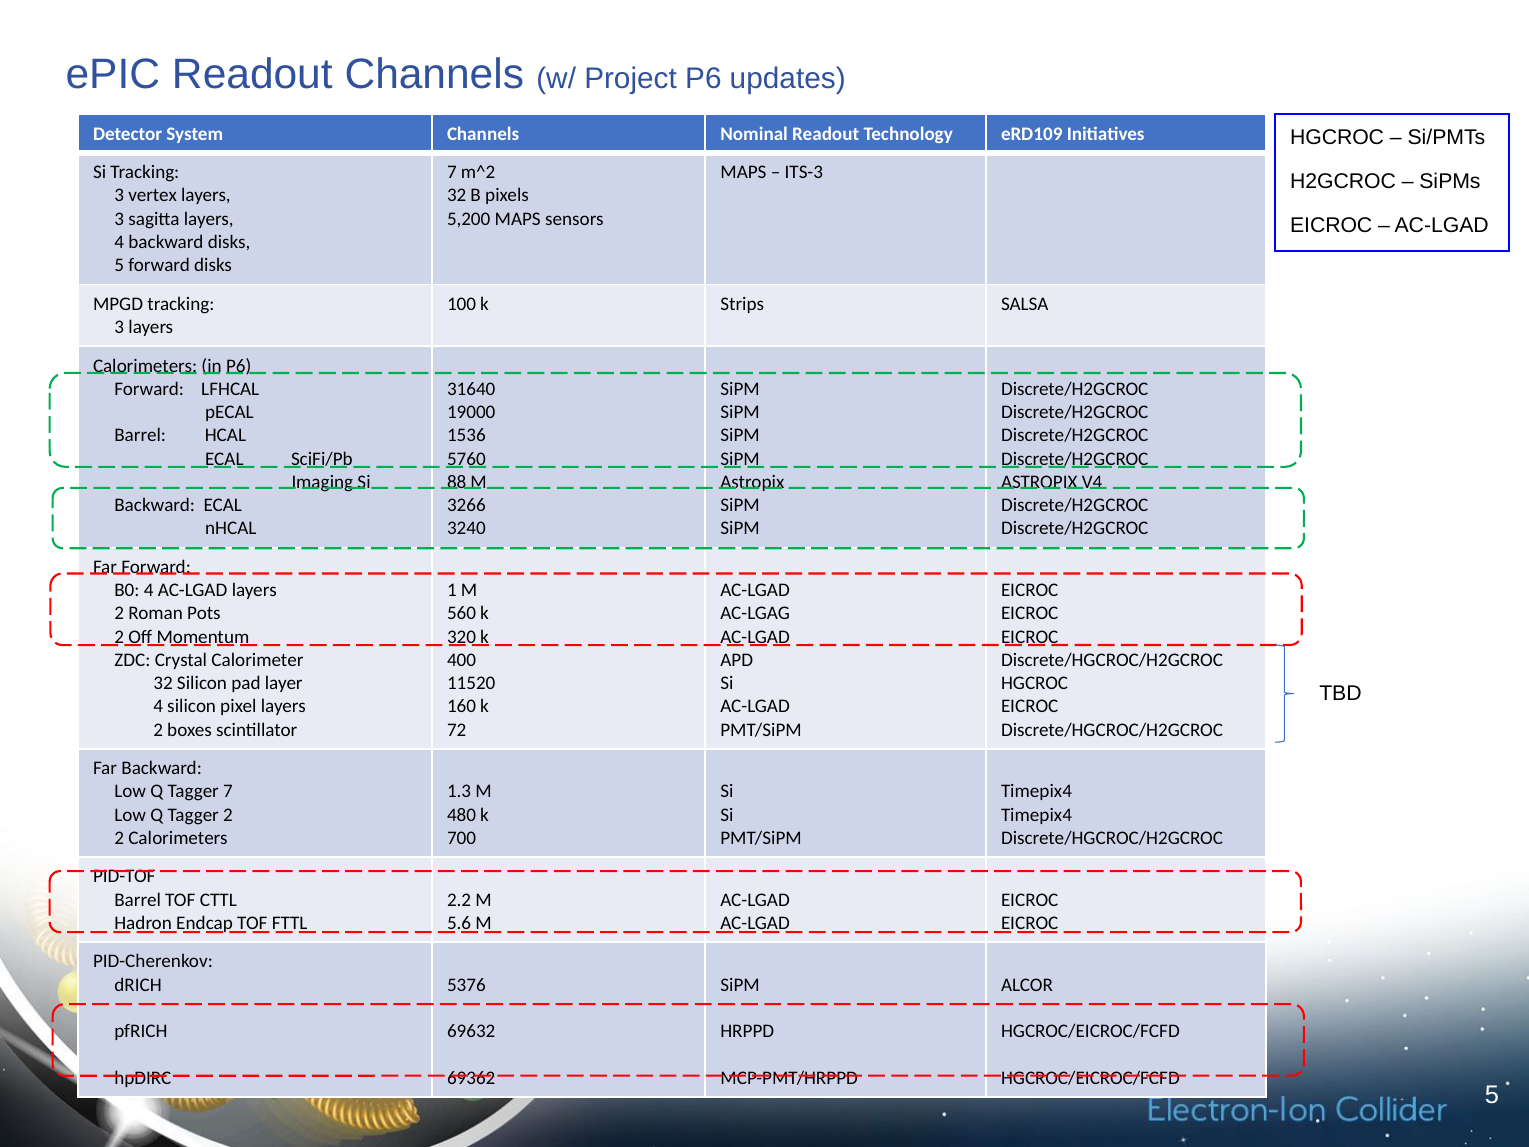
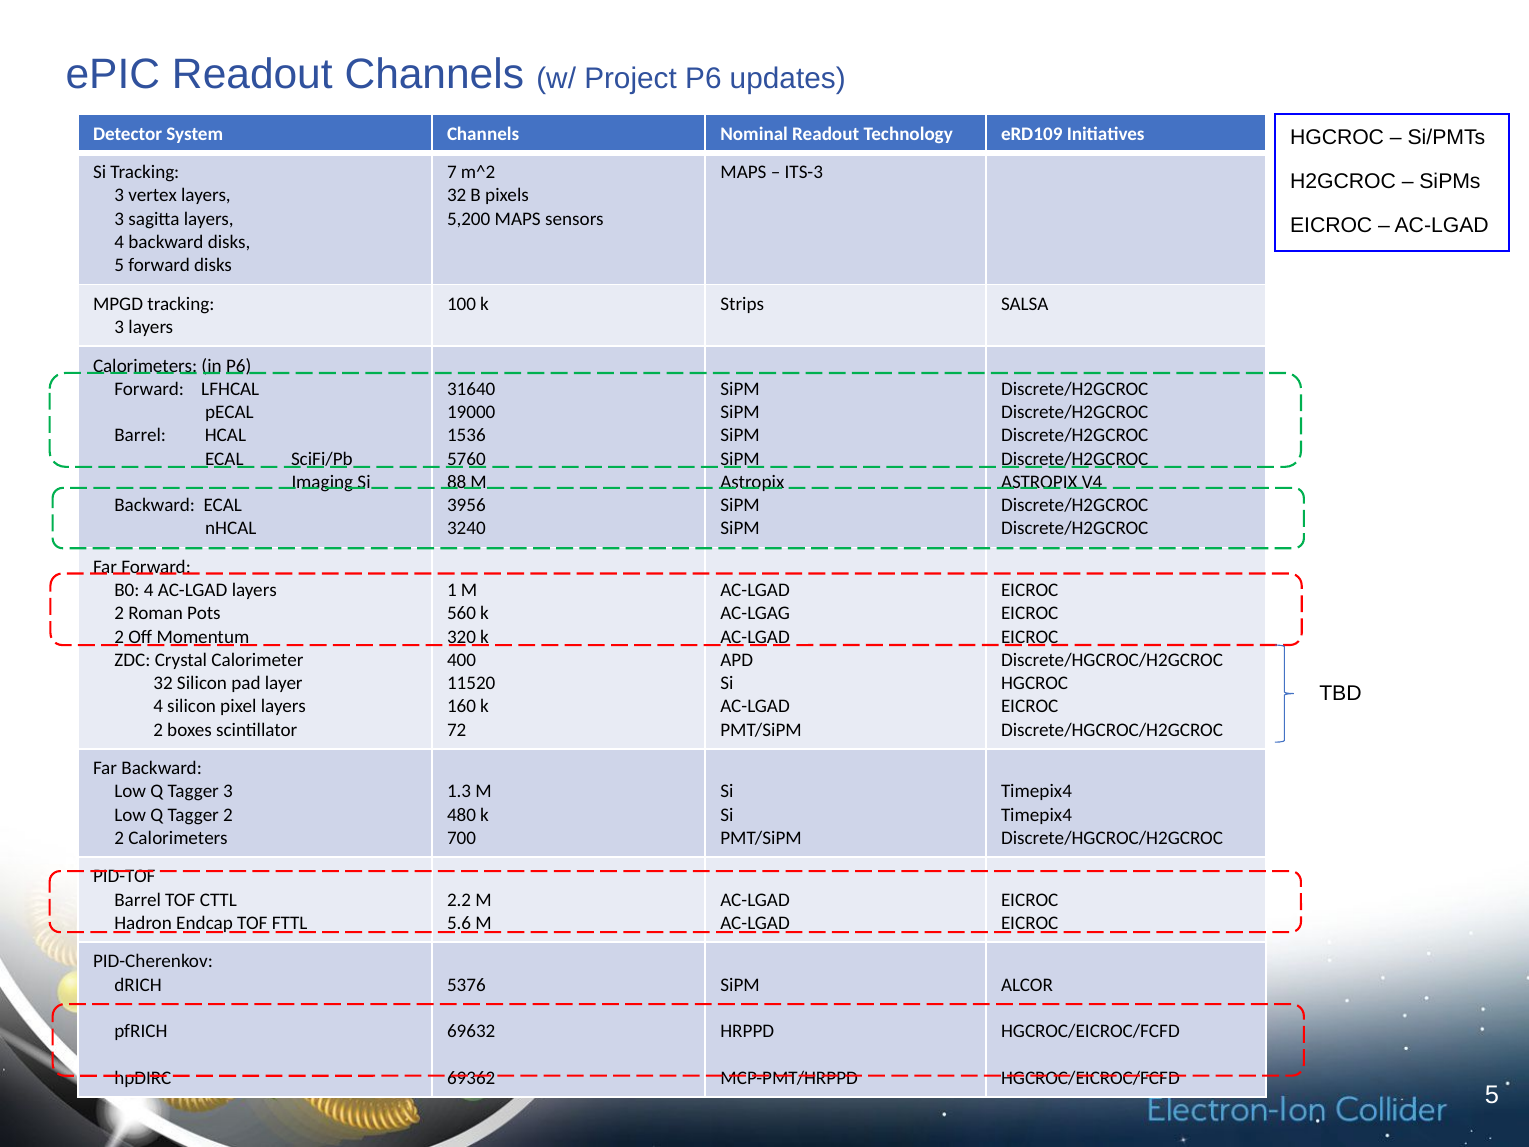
3266: 3266 -> 3956
Tagger 7: 7 -> 3
